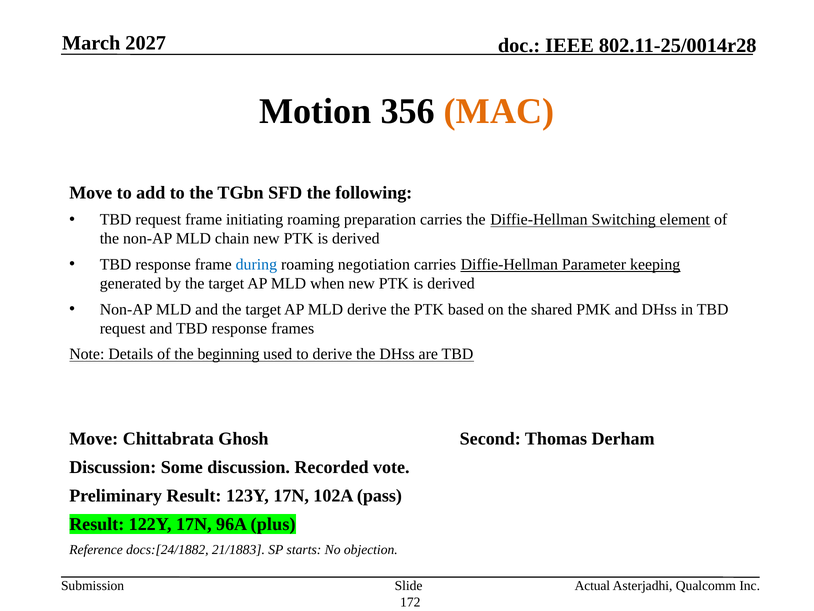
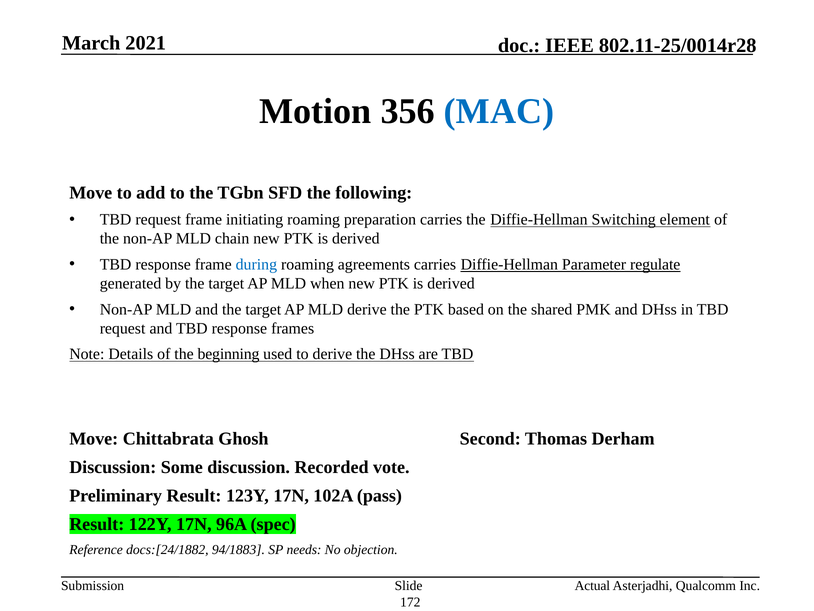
2027: 2027 -> 2021
MAC colour: orange -> blue
negotiation: negotiation -> agreements
keeping: keeping -> regulate
plus: plus -> spec
21/1883: 21/1883 -> 94/1883
starts: starts -> needs
